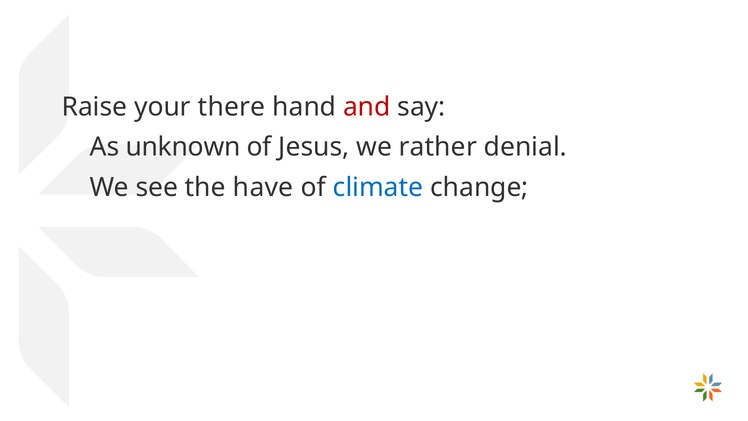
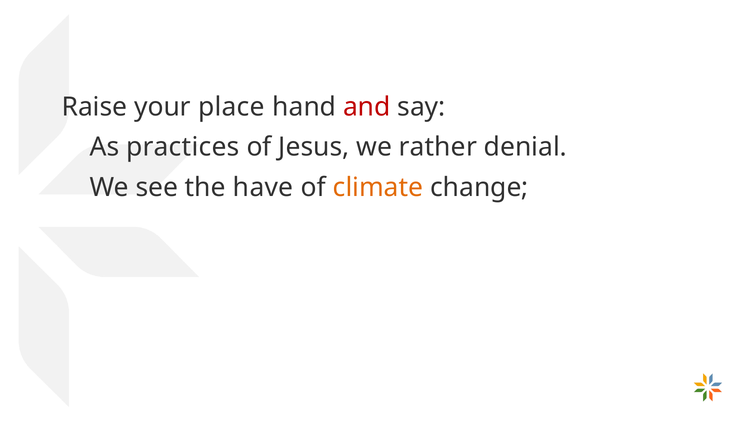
there: there -> place
unknown: unknown -> practices
climate colour: blue -> orange
